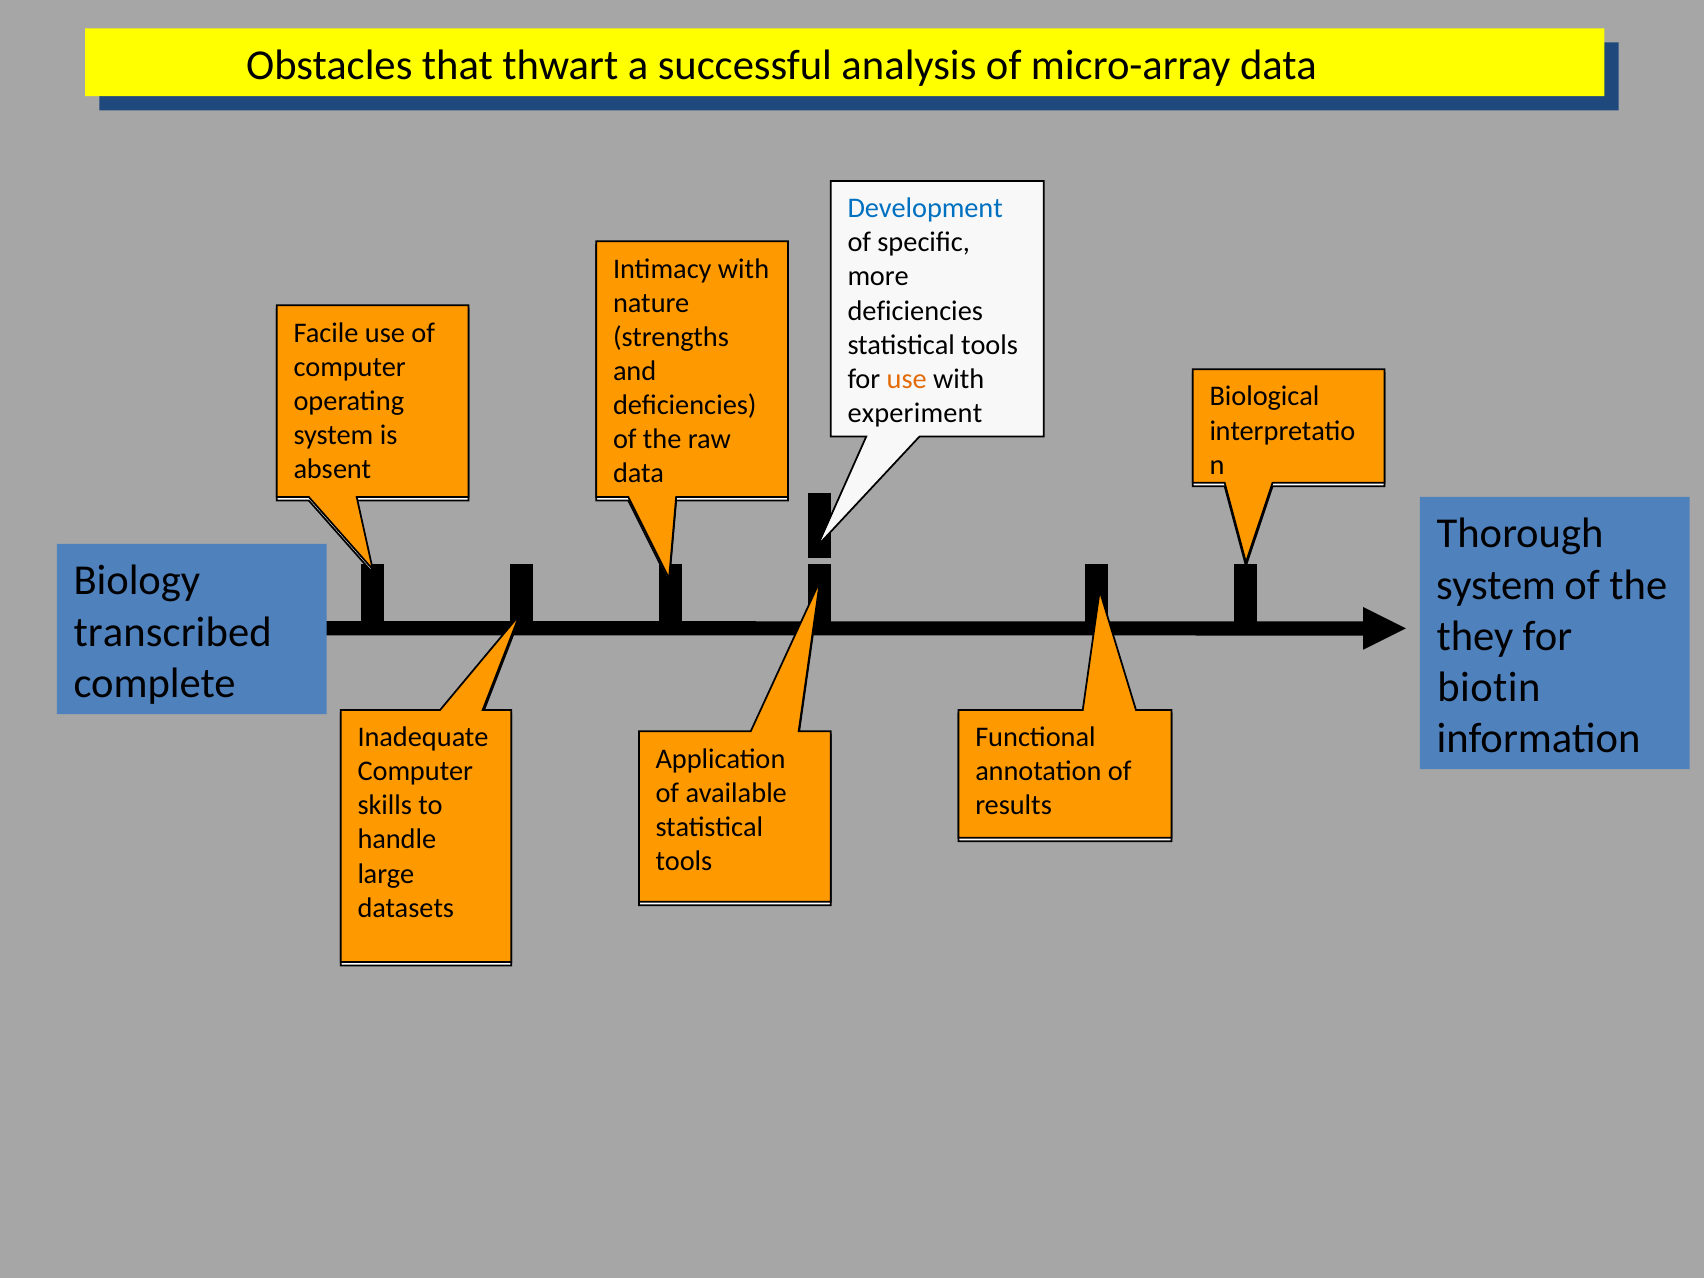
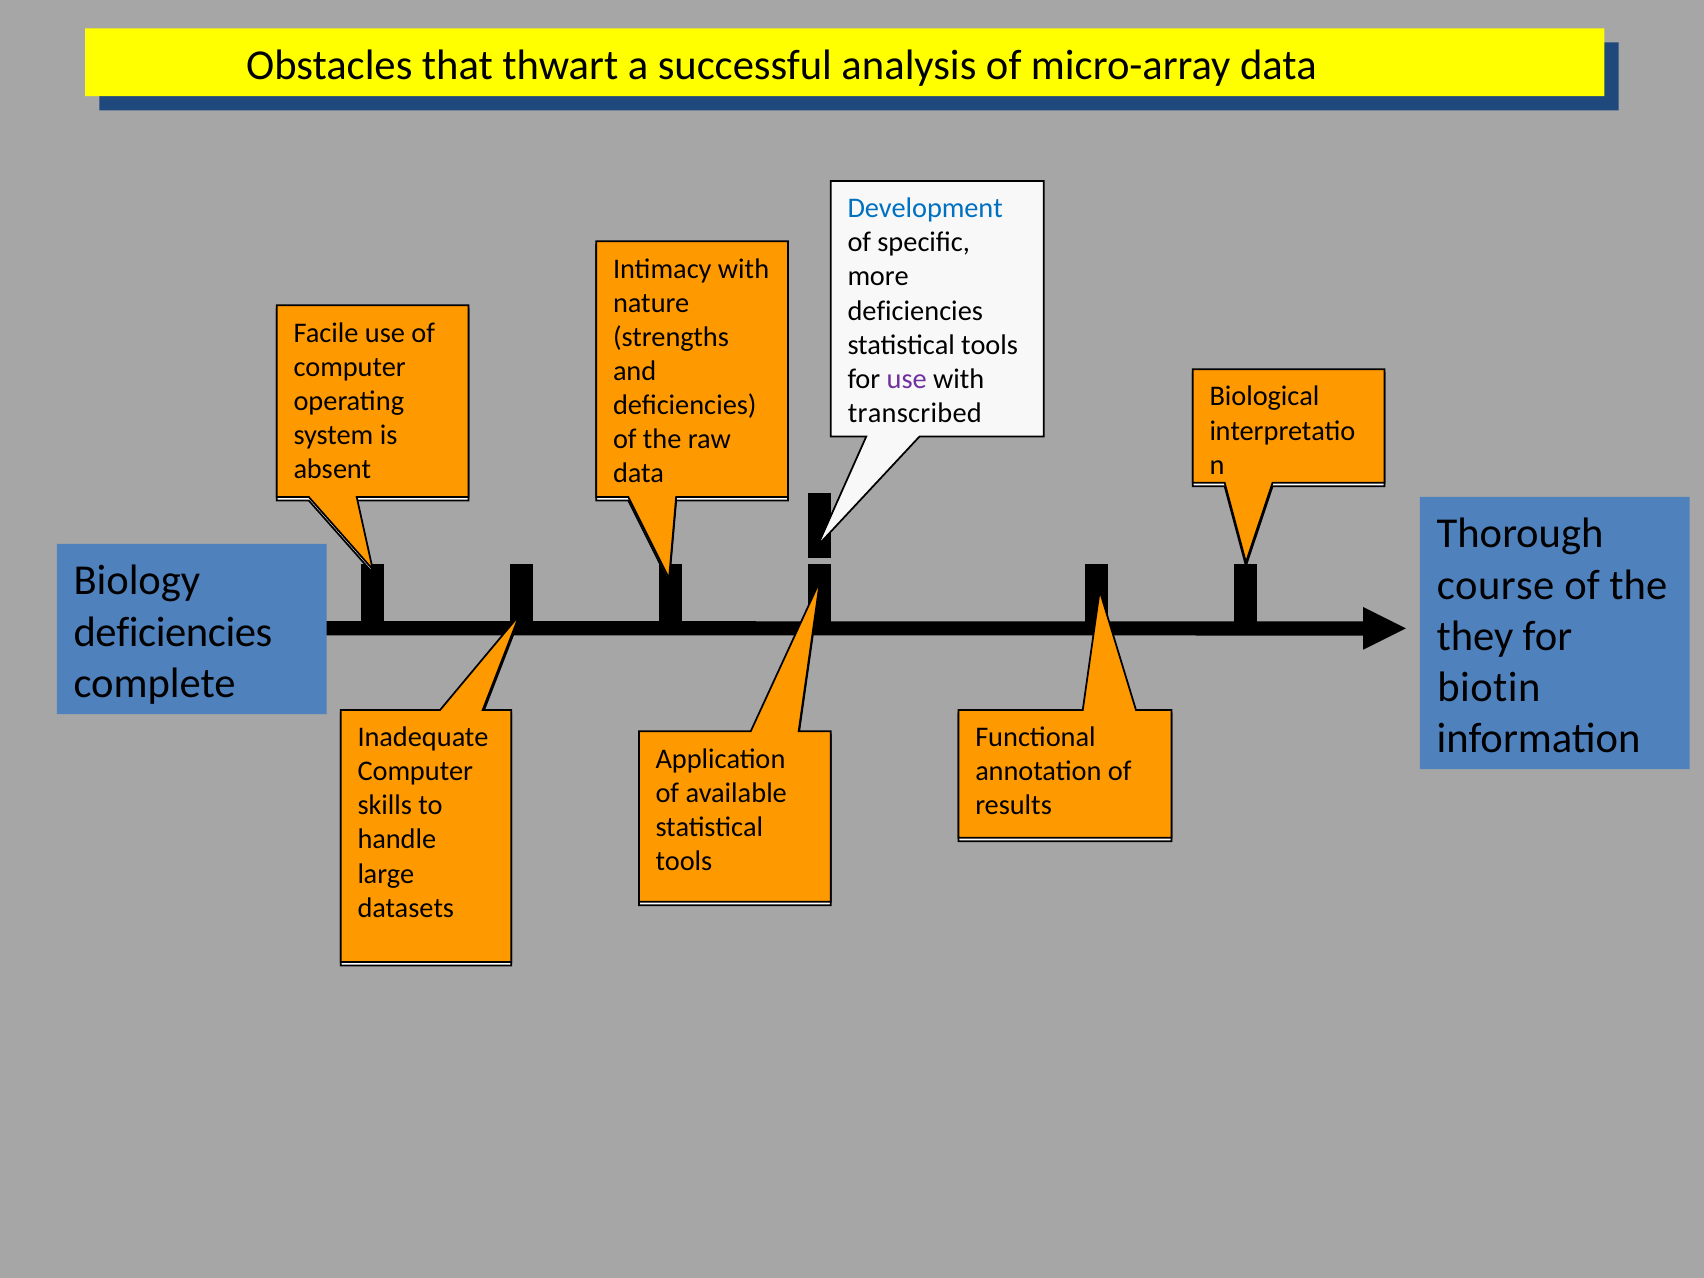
use at (907, 379) colour: orange -> purple
experiment: experiment -> transcribed
system at (1496, 585): system -> course
transcribed at (173, 632): transcribed -> deficiencies
